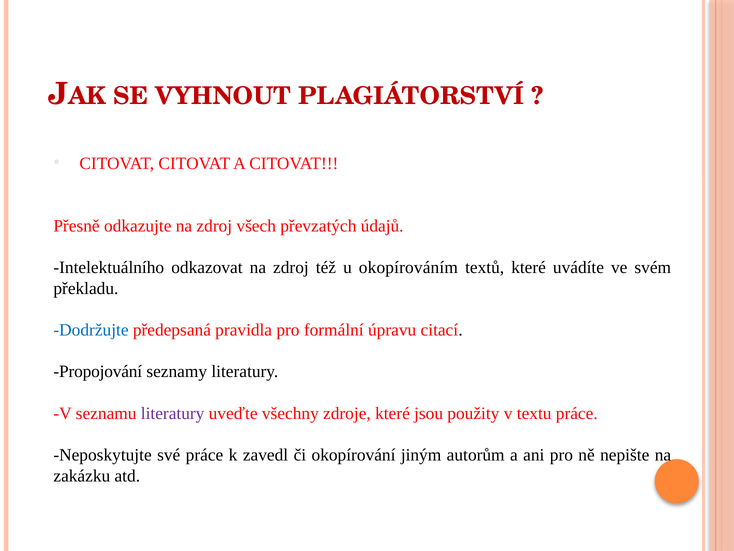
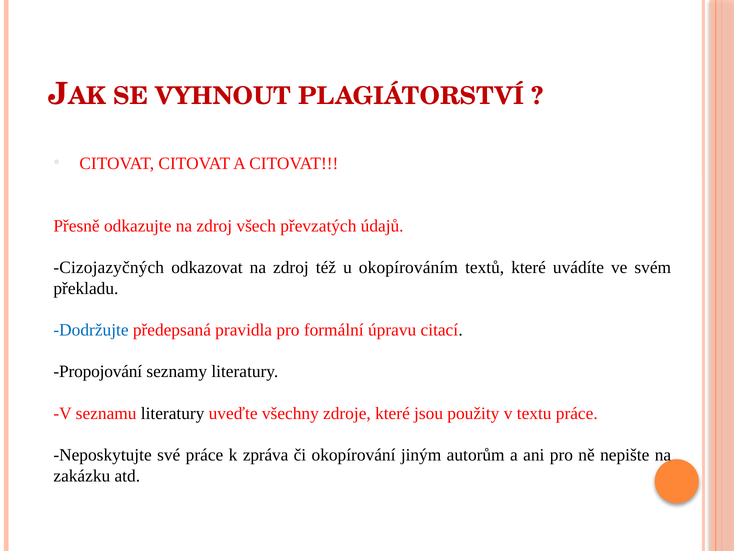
Intelektuálního: Intelektuálního -> Cizojazyčných
literatury at (173, 413) colour: purple -> black
zavedl: zavedl -> zpráva
